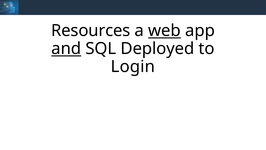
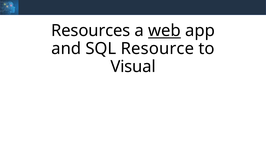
and underline: present -> none
Deployed: Deployed -> Resource
Login: Login -> Visual
